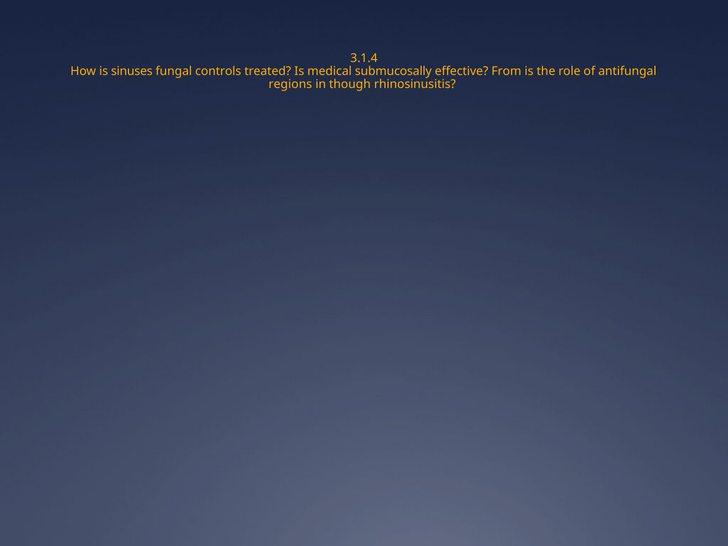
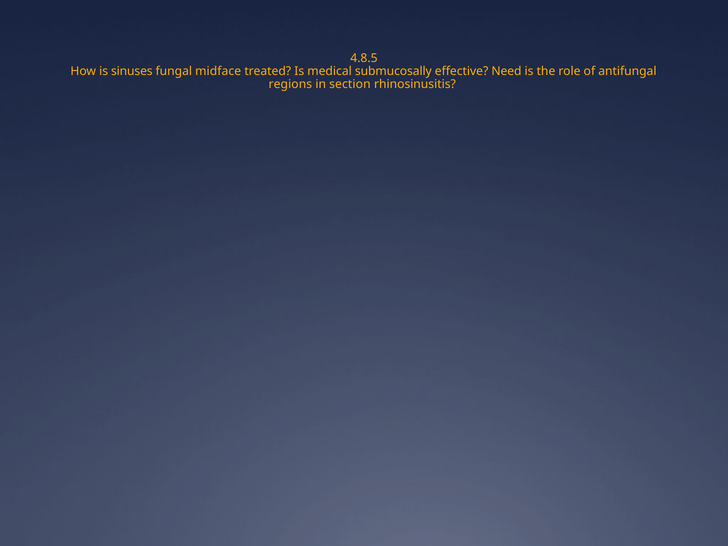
3.1.4: 3.1.4 -> 4.8.5
controls: controls -> midface
From: From -> Need
though: though -> section
